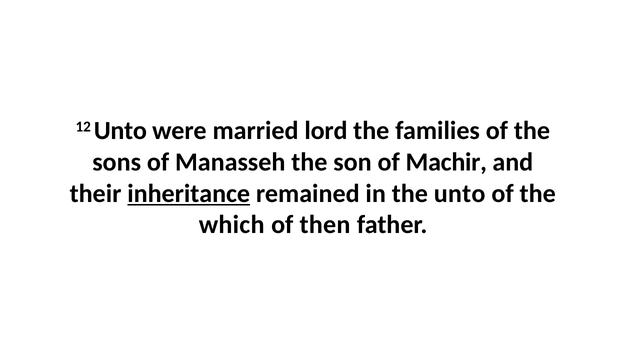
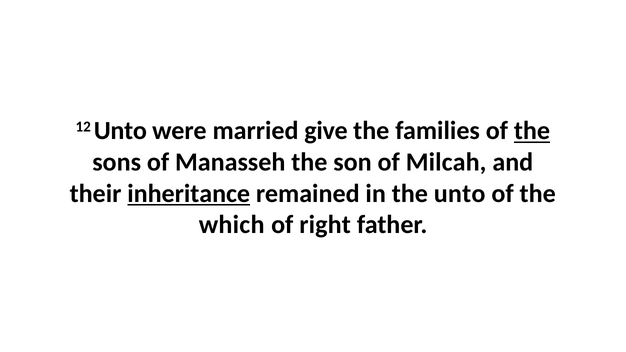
lord: lord -> give
the at (532, 131) underline: none -> present
Machir: Machir -> Milcah
then: then -> right
